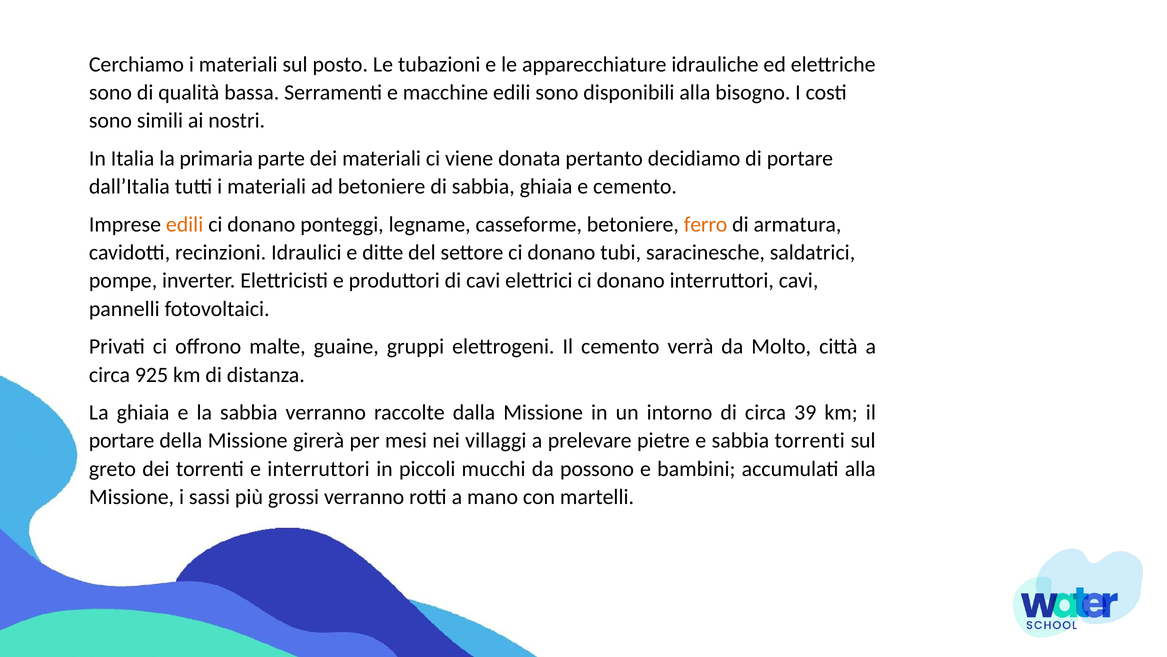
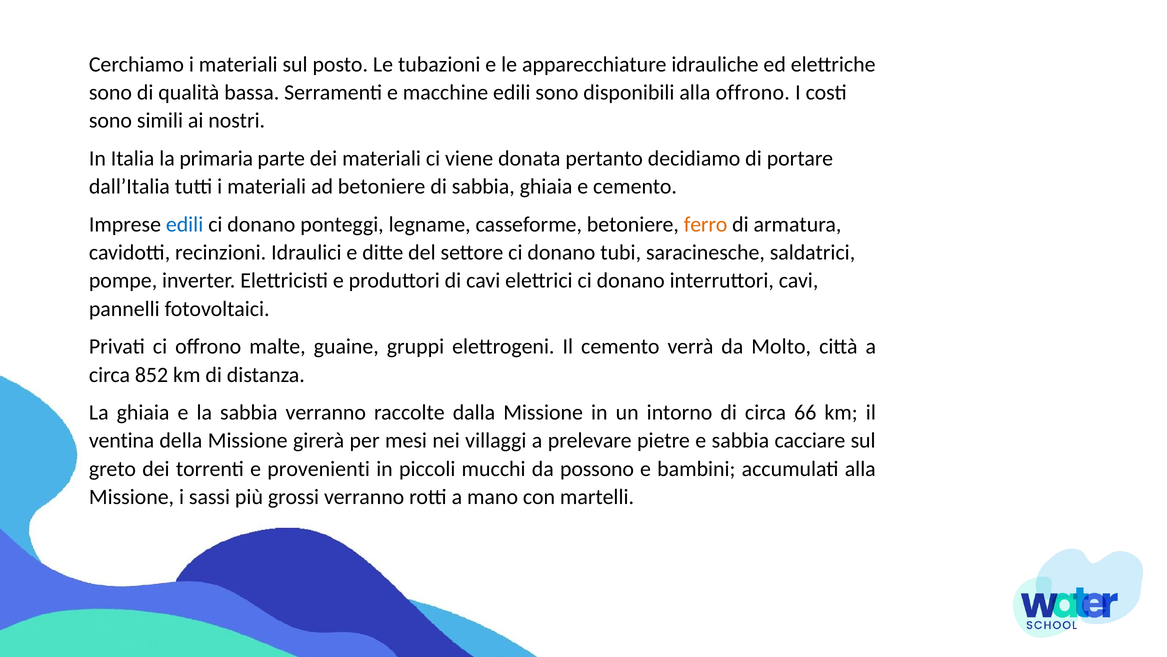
alla bisogno: bisogno -> offrono
edili at (185, 224) colour: orange -> blue
925: 925 -> 852
39: 39 -> 66
portare at (122, 440): portare -> ventina
sabbia torrenti: torrenti -> cacciare
e interruttori: interruttori -> provenienti
